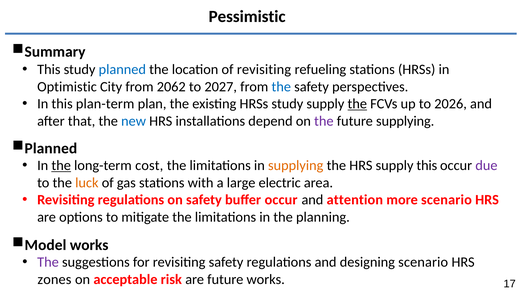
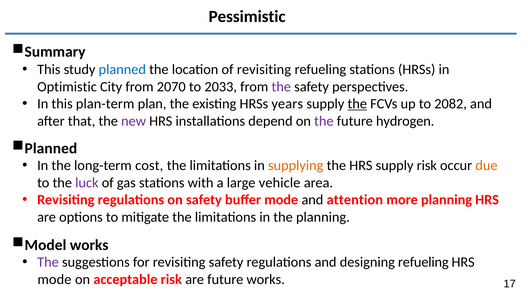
2062: 2062 -> 2070
2027: 2027 -> 2033
the at (281, 87) colour: blue -> purple
HRSs study: study -> years
2026: 2026 -> 2082
new colour: blue -> purple
future supplying: supplying -> hydrogen
the at (61, 166) underline: present -> none
supply this: this -> risk
due colour: purple -> orange
luck colour: orange -> purple
electric: electric -> vehicle
buffer occur: occur -> mode
more scenario: scenario -> planning
designing scenario: scenario -> refueling
zones at (54, 279): zones -> mode
